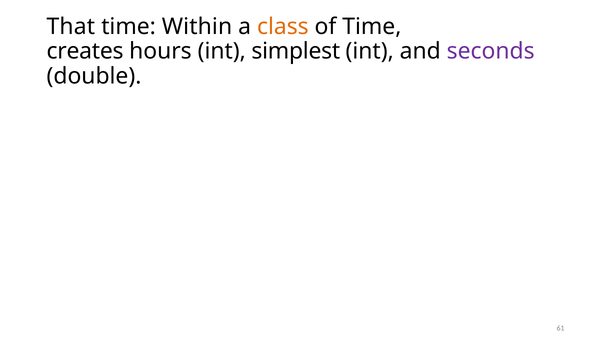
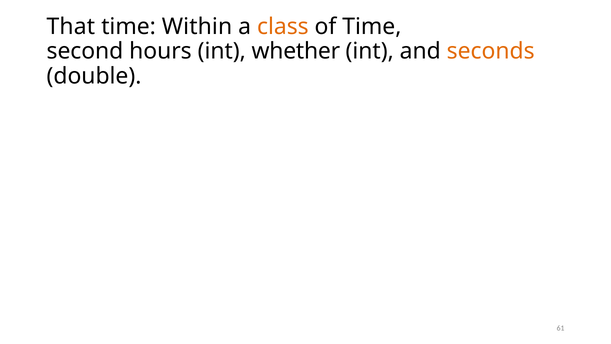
creates: creates -> second
simplest: simplest -> whether
seconds colour: purple -> orange
